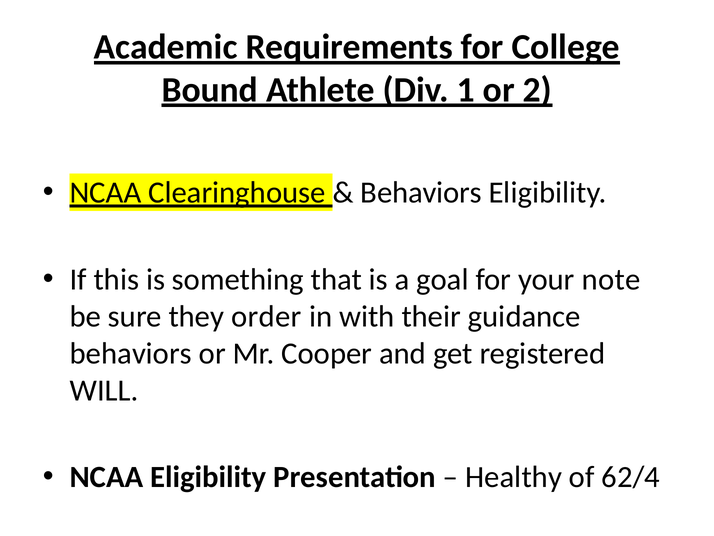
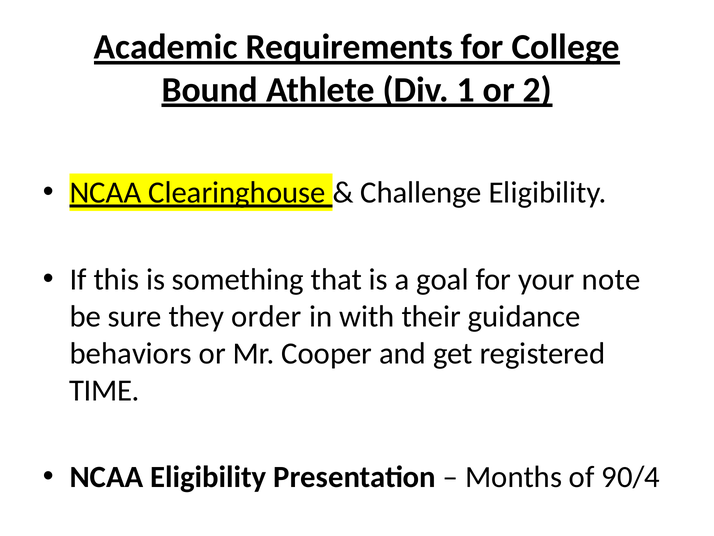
Behaviors at (421, 192): Behaviors -> Challenge
WILL: WILL -> TIME
Healthy: Healthy -> Months
62/4: 62/4 -> 90/4
